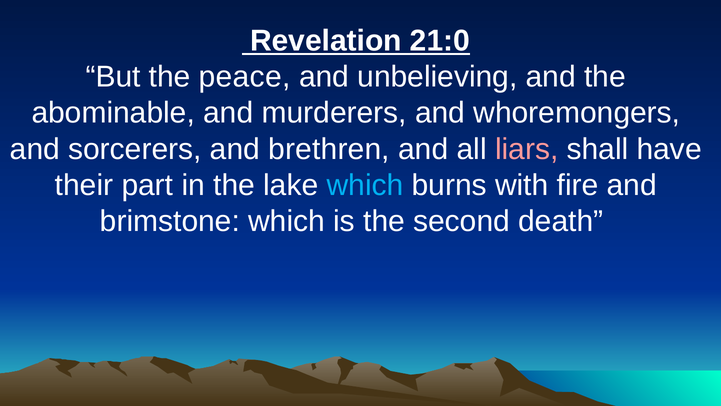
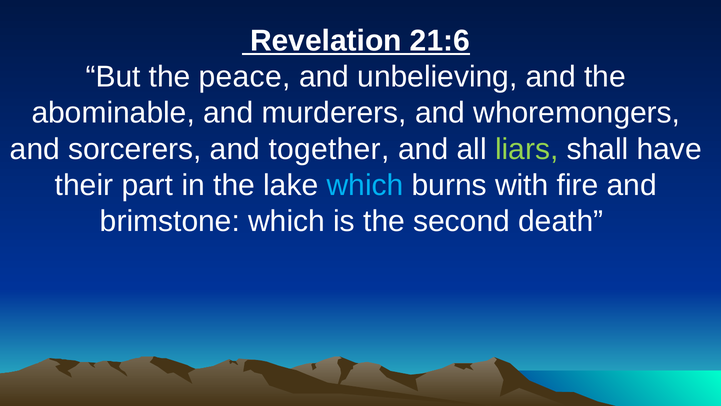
21:0: 21:0 -> 21:6
brethren: brethren -> together
liars colour: pink -> light green
